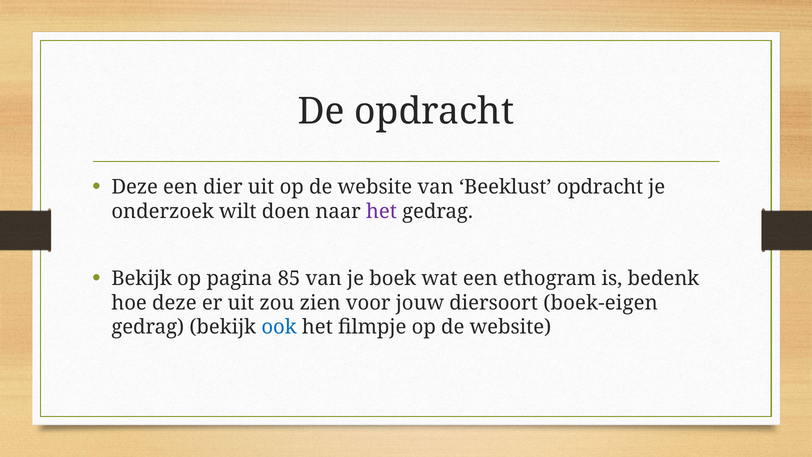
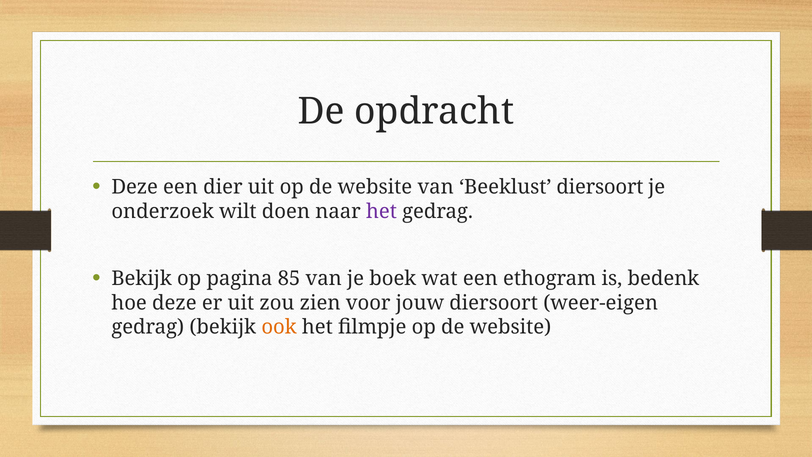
Beeklust opdracht: opdracht -> diersoort
boek-eigen: boek-eigen -> weer-eigen
ook colour: blue -> orange
